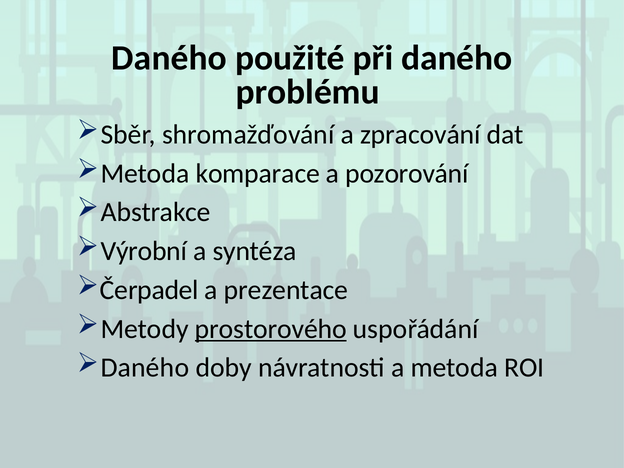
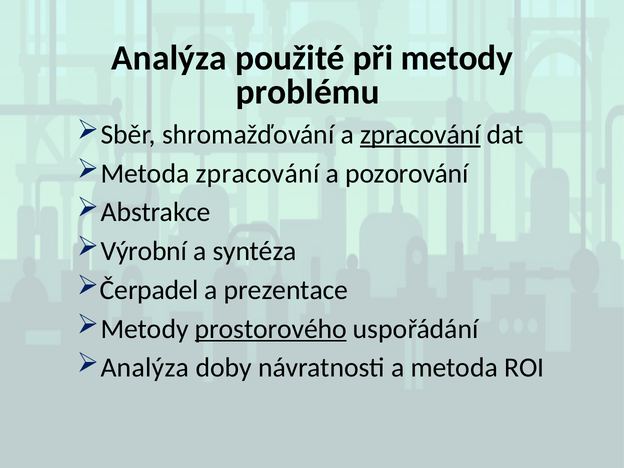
Daného at (169, 58): Daného -> Analýza
při daného: daného -> metody
zpracování at (420, 135) underline: none -> present
Metoda komparace: komparace -> zpracování
Daného at (145, 368): Daného -> Analýza
